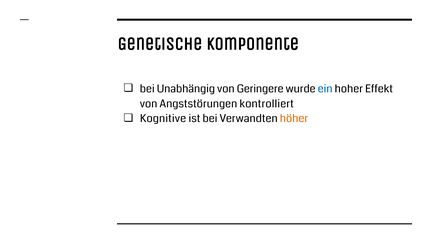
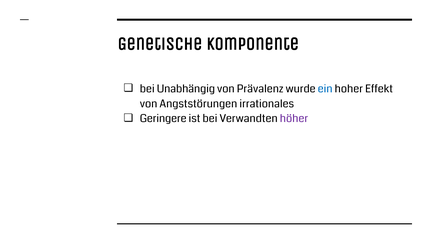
Geringere: Geringere -> Prävalenz
kontrolliert: kontrolliert -> irrationales
Kognitive: Kognitive -> Geringere
höher colour: orange -> purple
